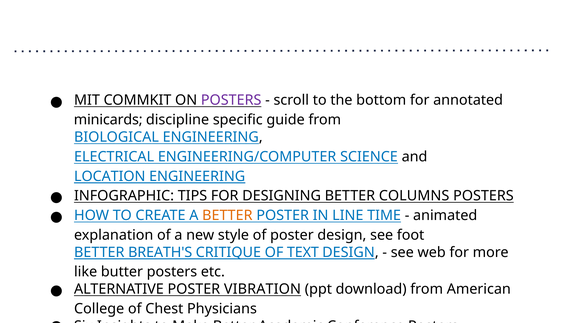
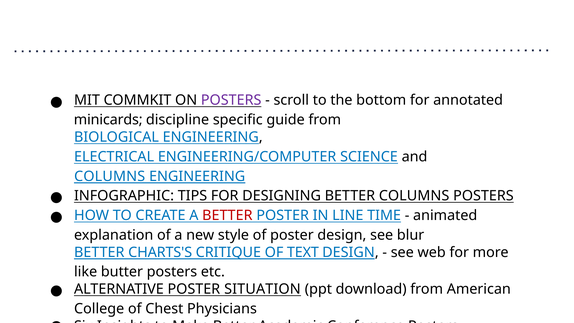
LOCATION at (110, 176): LOCATION -> COLUMNS
BETTER at (227, 215) colour: orange -> red
foot: foot -> blur
BREATH'S: BREATH'S -> CHARTS'S
VIBRATION: VIBRATION -> SITUATION
